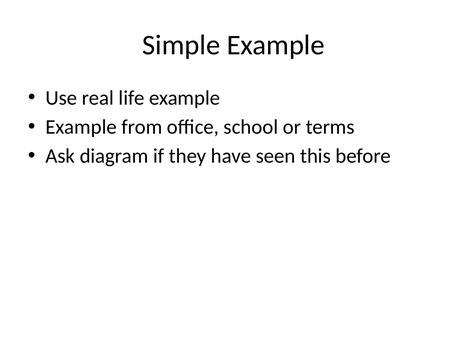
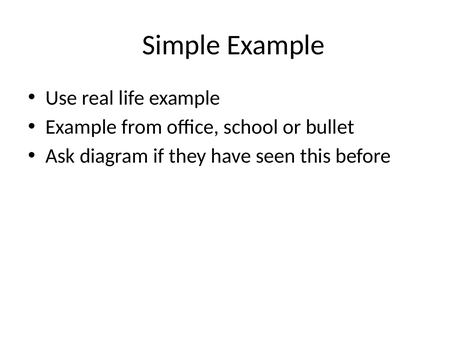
terms: terms -> bullet
